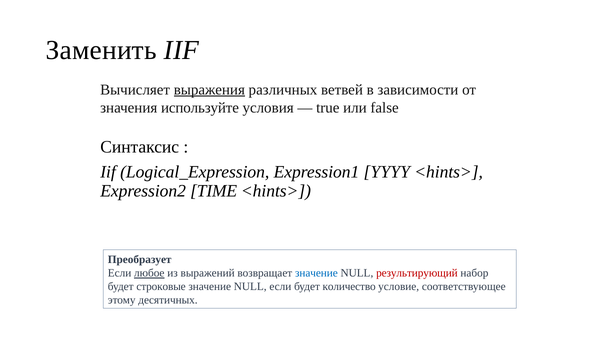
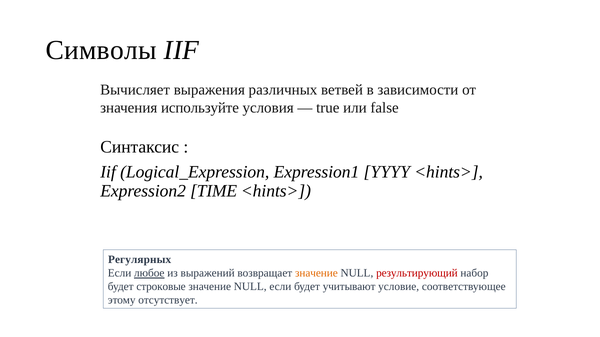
Заменить: Заменить -> Символы
выражения underline: present -> none
Преобразует: Преобразует -> Регулярных
значение at (316, 273) colour: blue -> orange
количество: количество -> учитывают
десятичных: десятичных -> отсутствует
